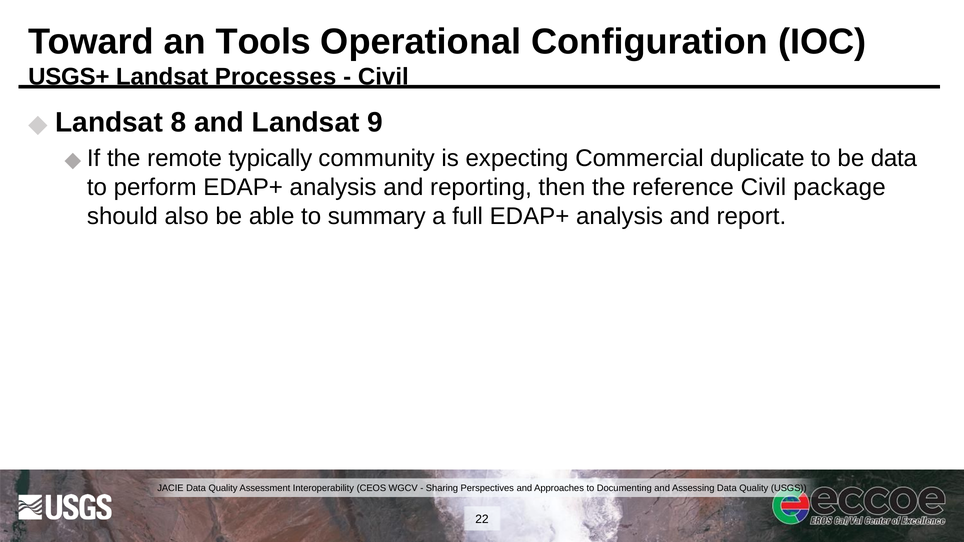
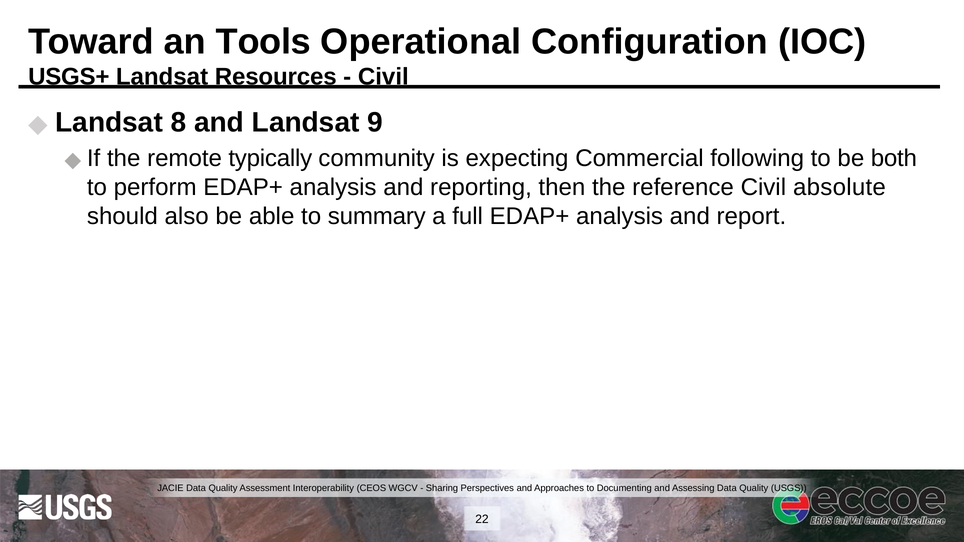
Processes: Processes -> Resources
duplicate: duplicate -> following
be data: data -> both
package: package -> absolute
